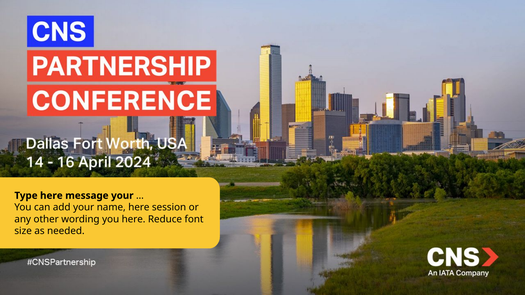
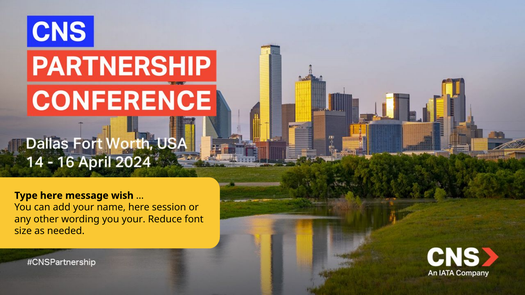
message your: your -> wish
you here: here -> your
